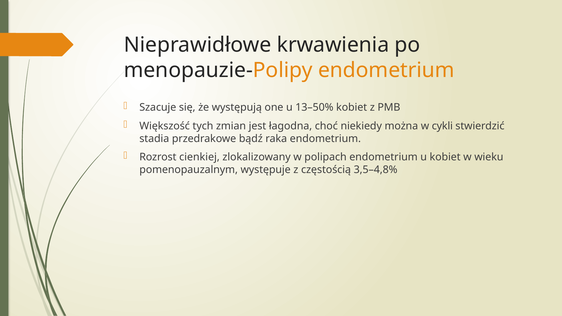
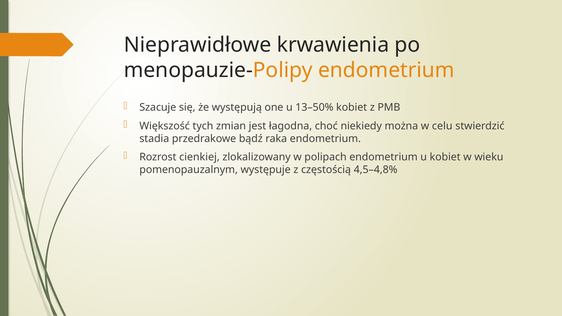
cykli: cykli -> celu
3,5–4,8%: 3,5–4,8% -> 4,5–4,8%
